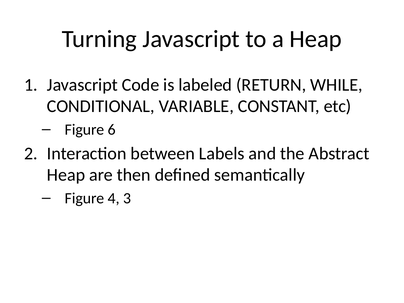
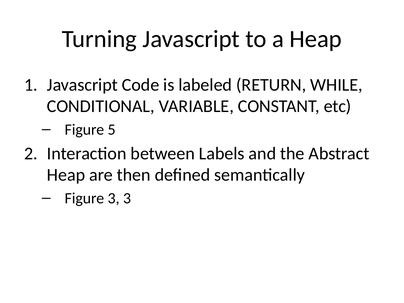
6: 6 -> 5
Figure 4: 4 -> 3
